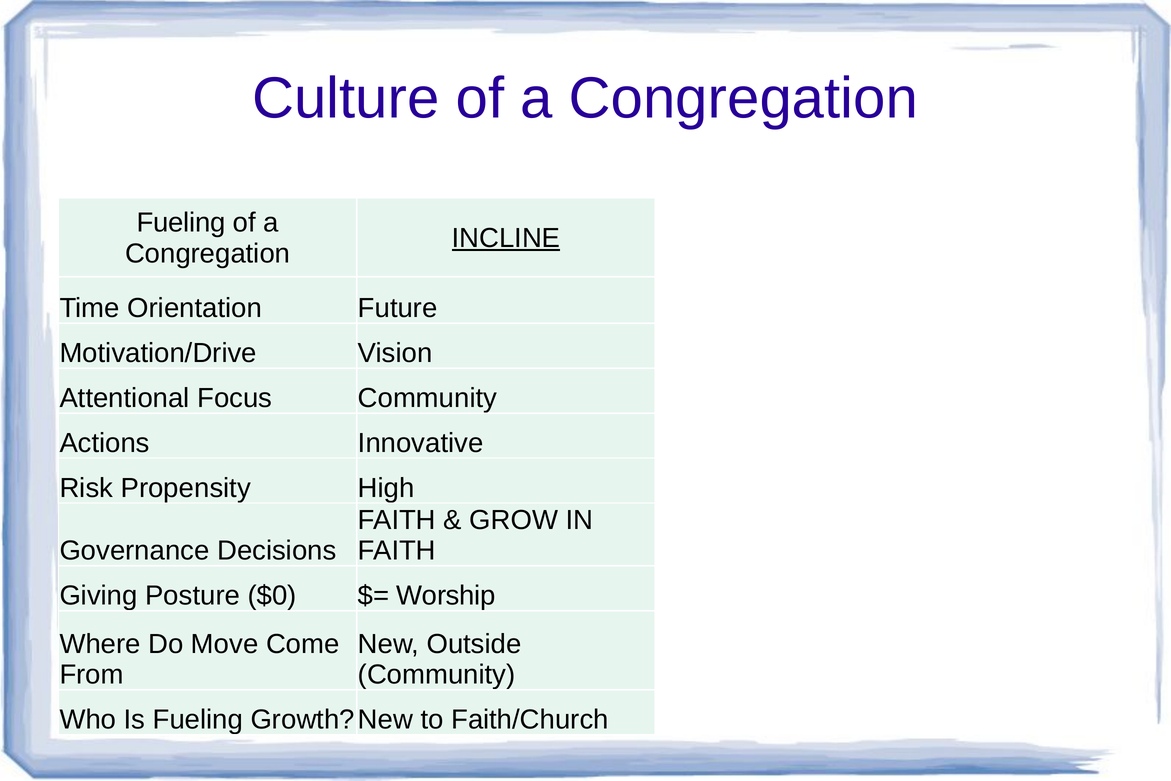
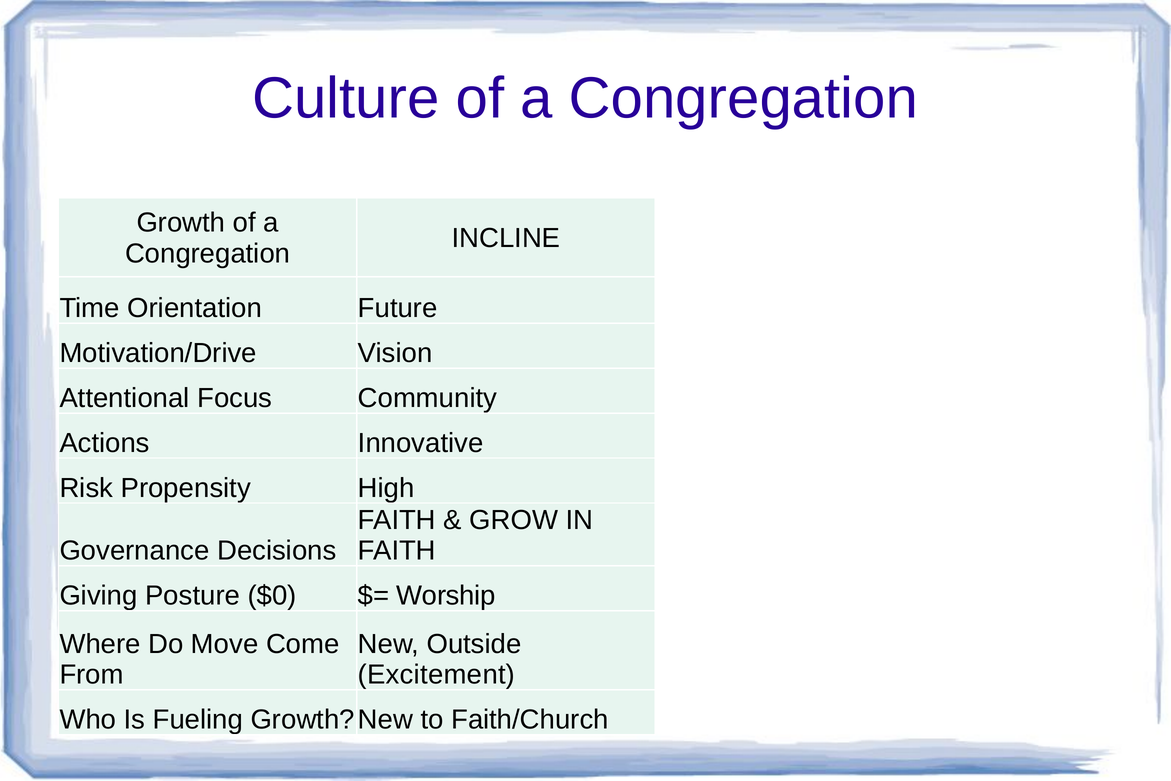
Fueling at (181, 223): Fueling -> Growth
INCLINE underline: present -> none
Community at (437, 674): Community -> Excitement
